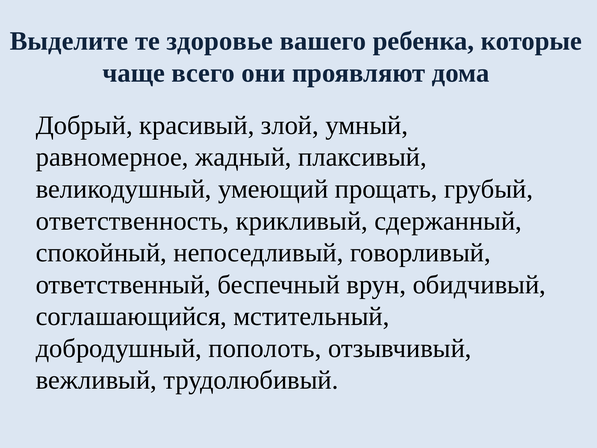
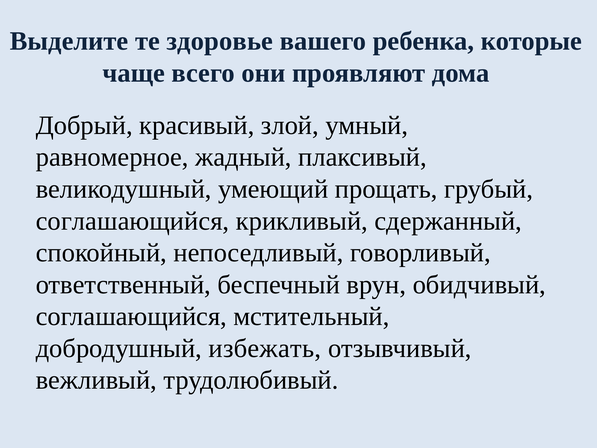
ответственность at (133, 221): ответственность -> соглашающийся
пополоть: пополоть -> избежать
